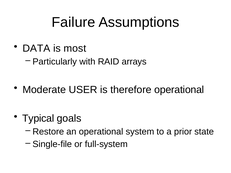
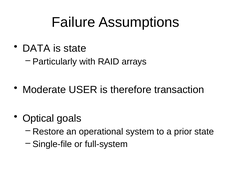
is most: most -> state
therefore operational: operational -> transaction
Typical: Typical -> Optical
